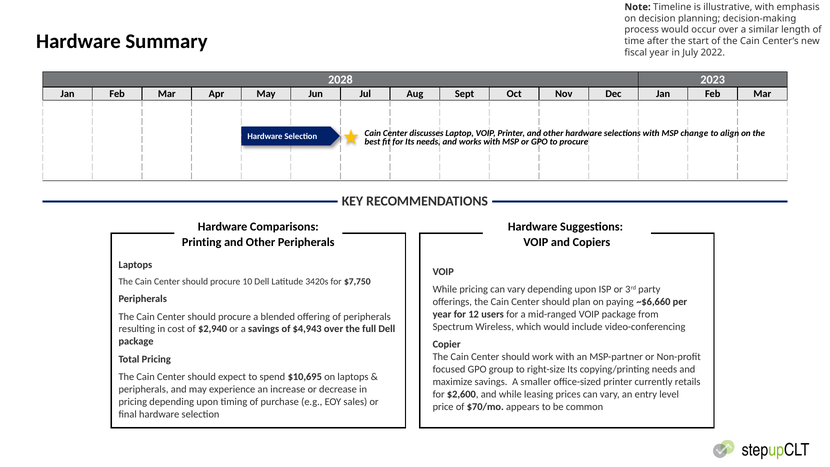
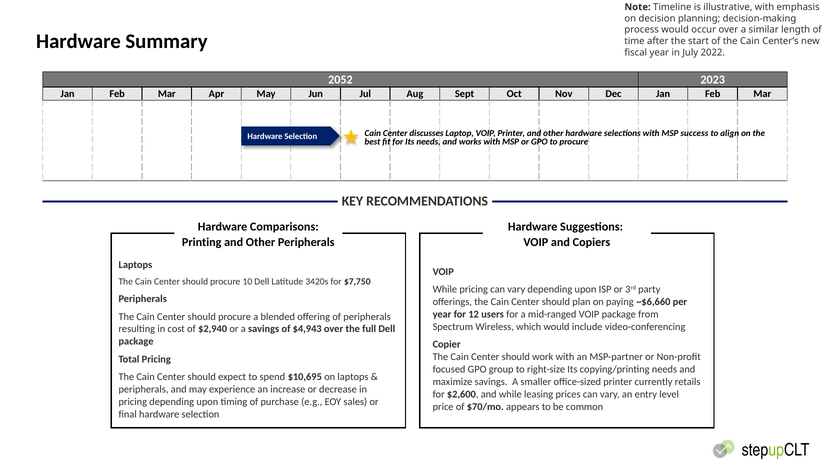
2028: 2028 -> 2052
change: change -> success
